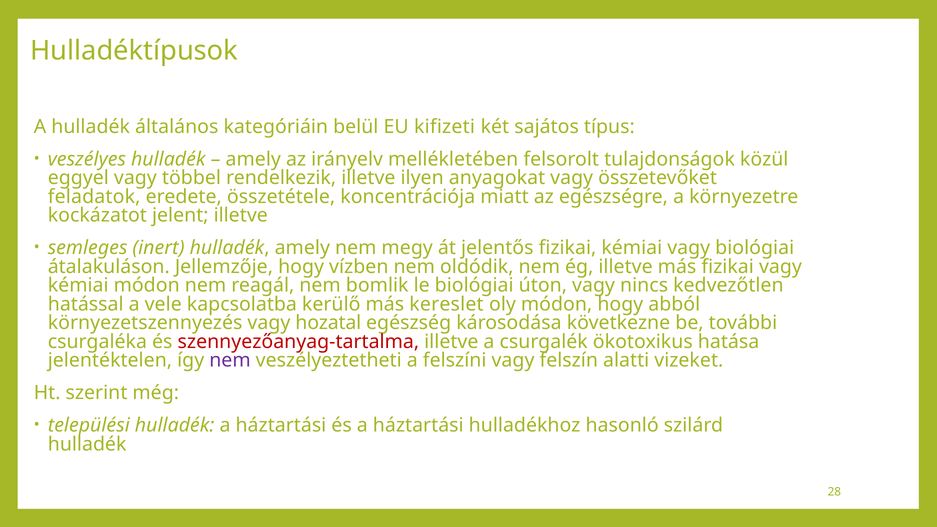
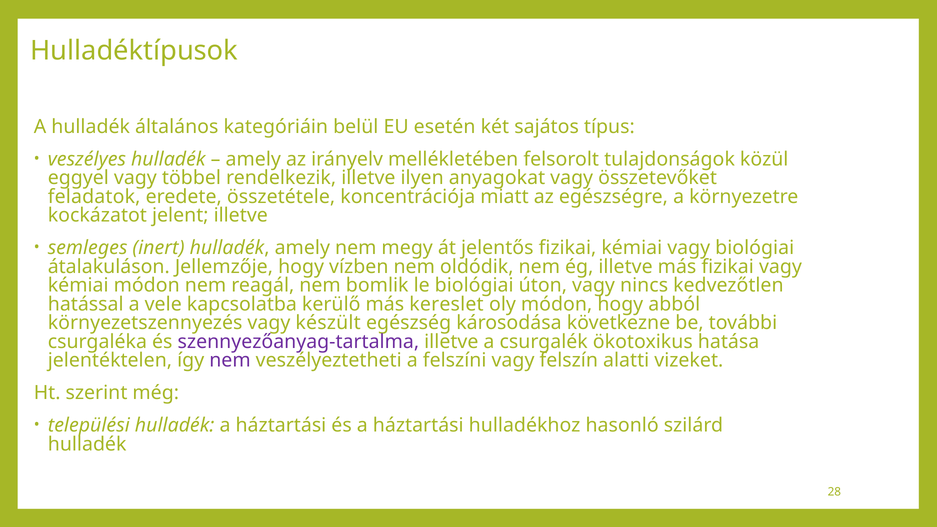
kifizeti: kifizeti -> esetén
hozatal: hozatal -> készült
szennyezőanyag-tartalma colour: red -> purple
